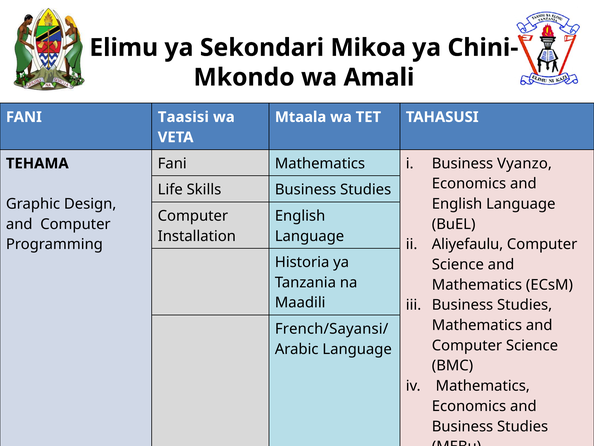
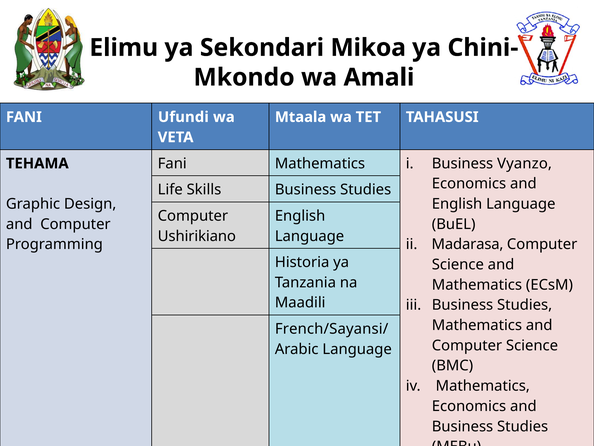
Taasisi: Taasisi -> Ufundi
Installation: Installation -> Ushirikiano
Aliyefaulu: Aliyefaulu -> Madarasa
